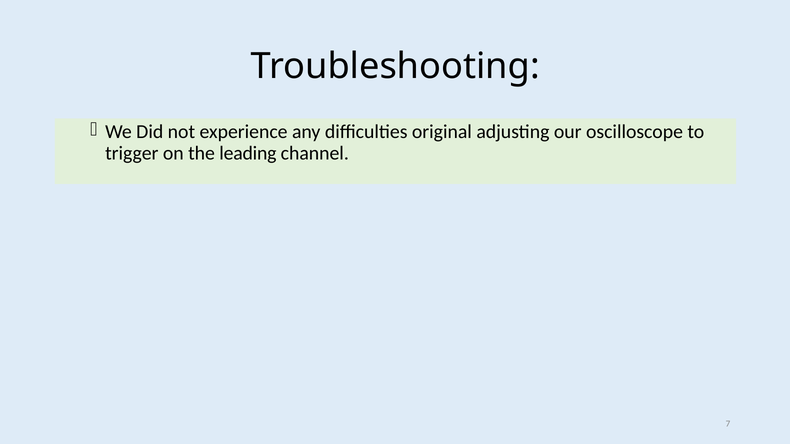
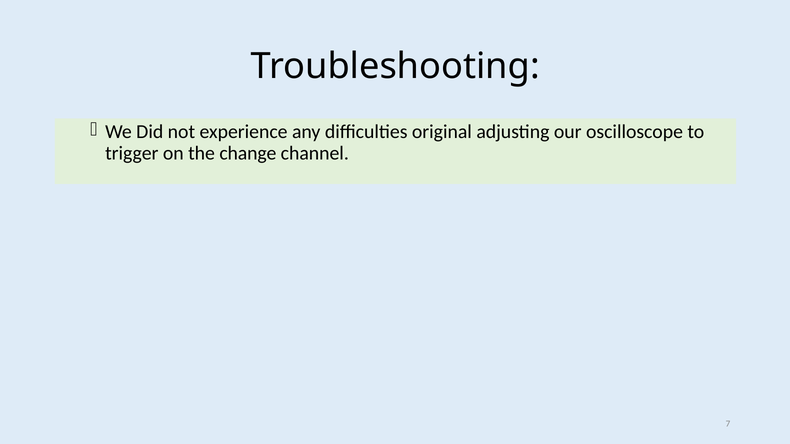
leading: leading -> change
